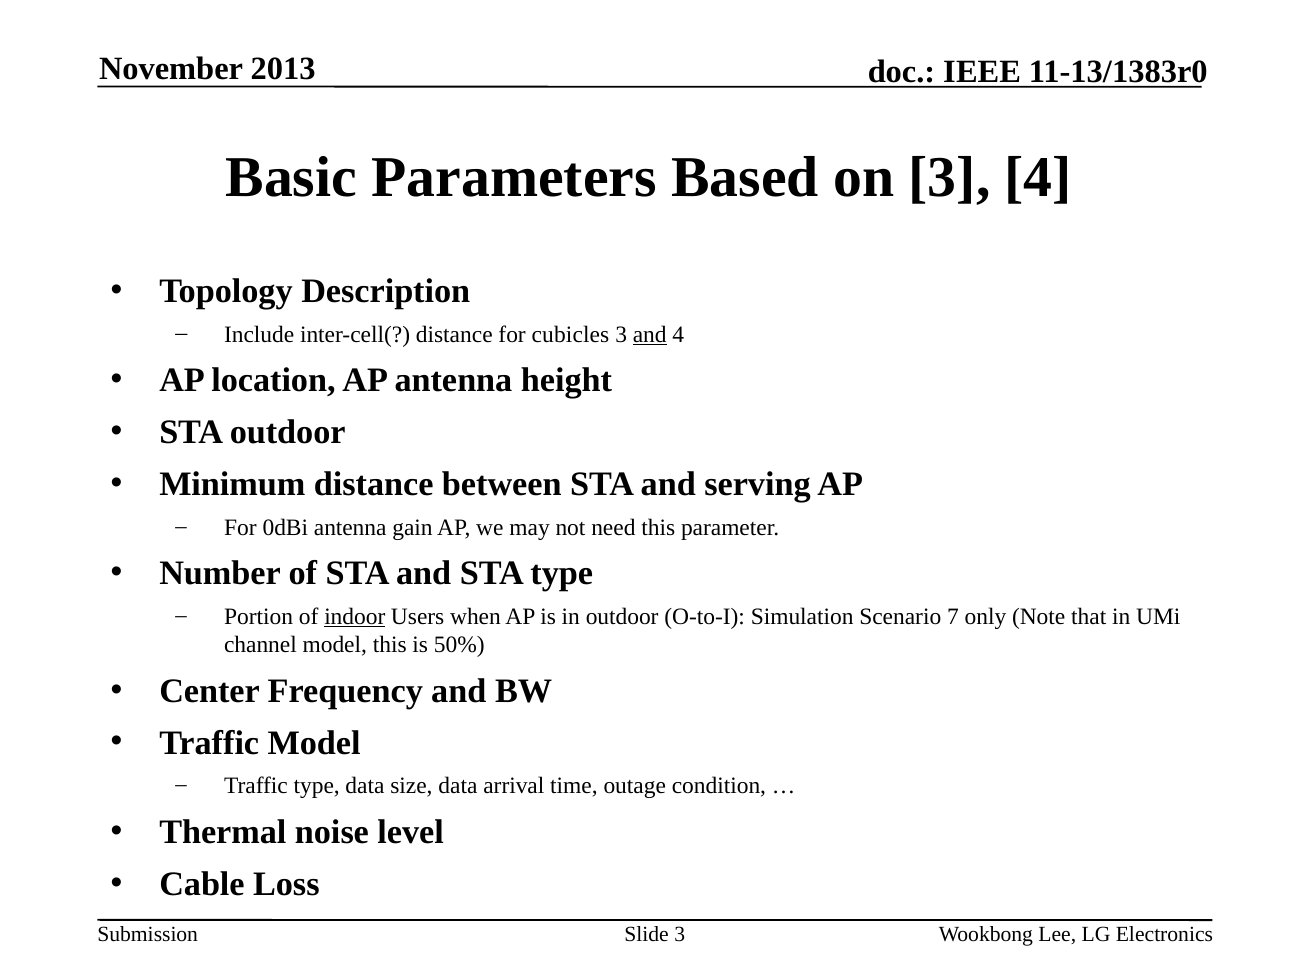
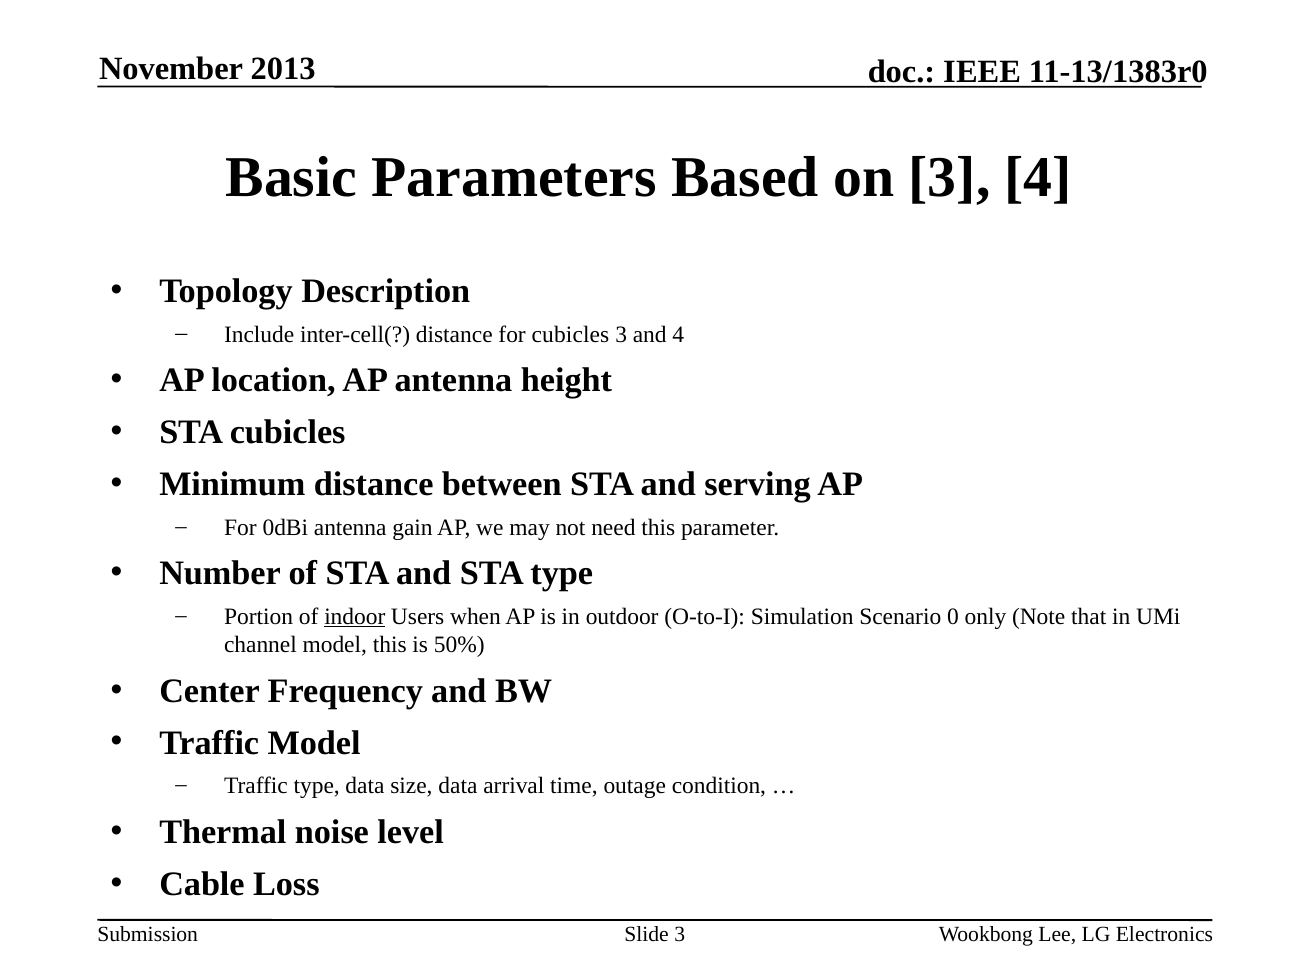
and at (650, 334) underline: present -> none
STA outdoor: outdoor -> cubicles
7: 7 -> 0
